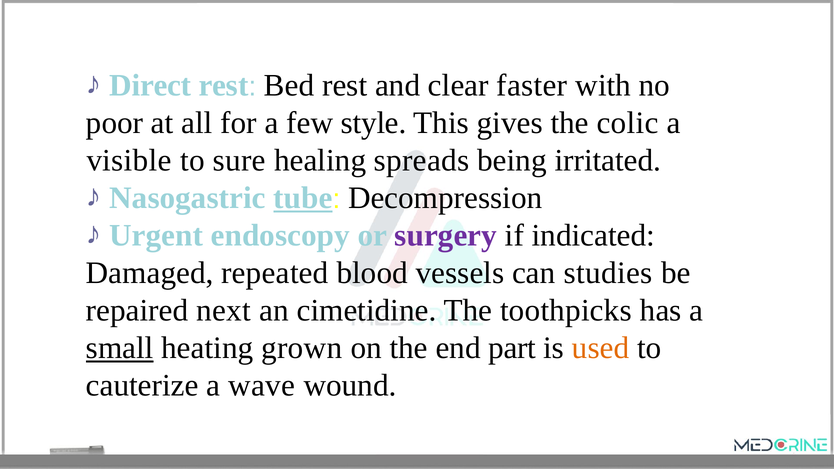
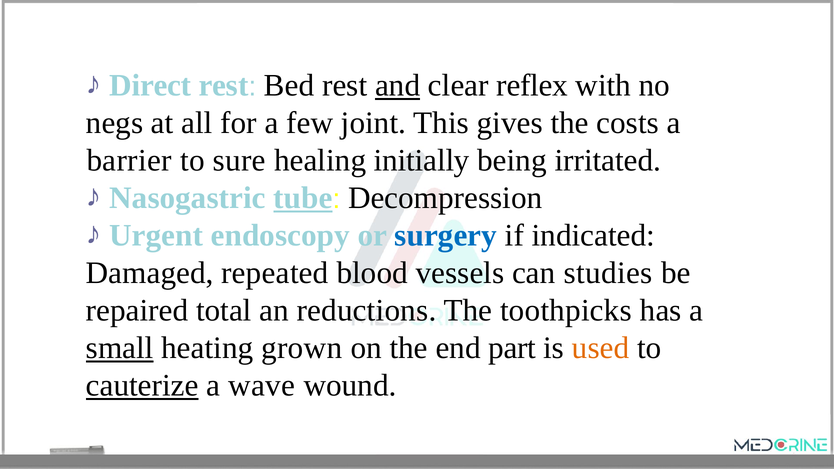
and underline: none -> present
faster: faster -> reflex
poor: poor -> negs
style: style -> joint
colic: colic -> costs
visible: visible -> barrier
spreads: spreads -> initially
surgery colour: purple -> blue
next: next -> total
cimetidine: cimetidine -> reductions
cauterize underline: none -> present
